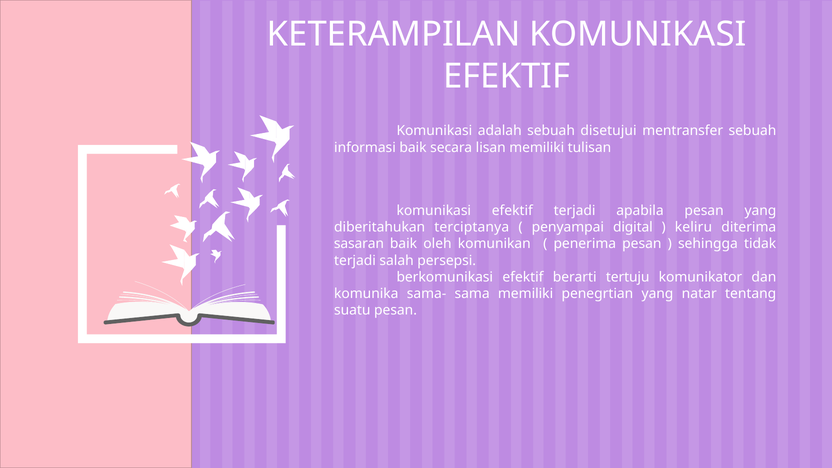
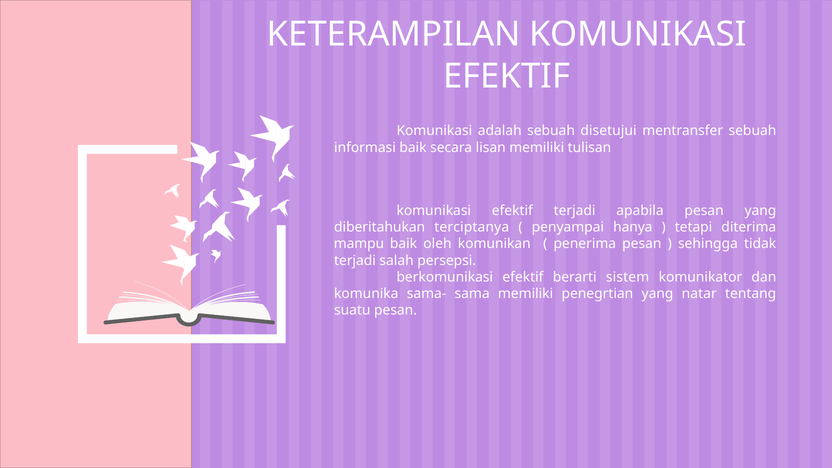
digital: digital -> hanya
keliru: keliru -> tetapi
sasaran: sasaran -> mampu
tertuju: tertuju -> sistem
